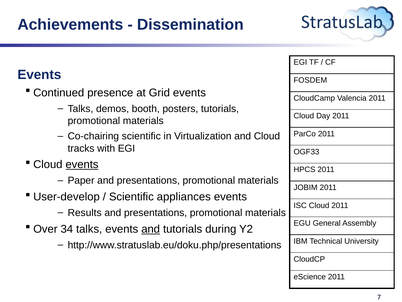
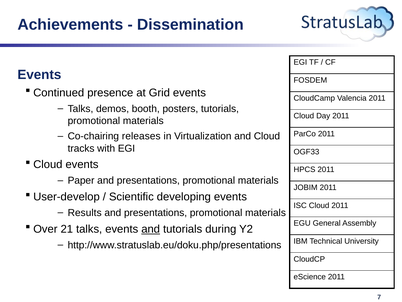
Co-chairing scientific: scientific -> releases
events at (82, 164) underline: present -> none
appliances: appliances -> developing
34: 34 -> 21
